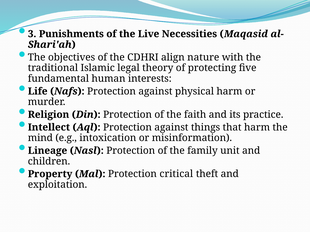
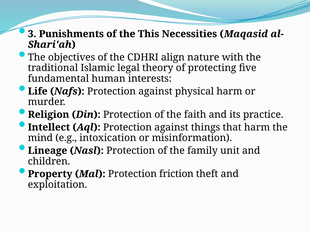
Live: Live -> This
critical: critical -> friction
